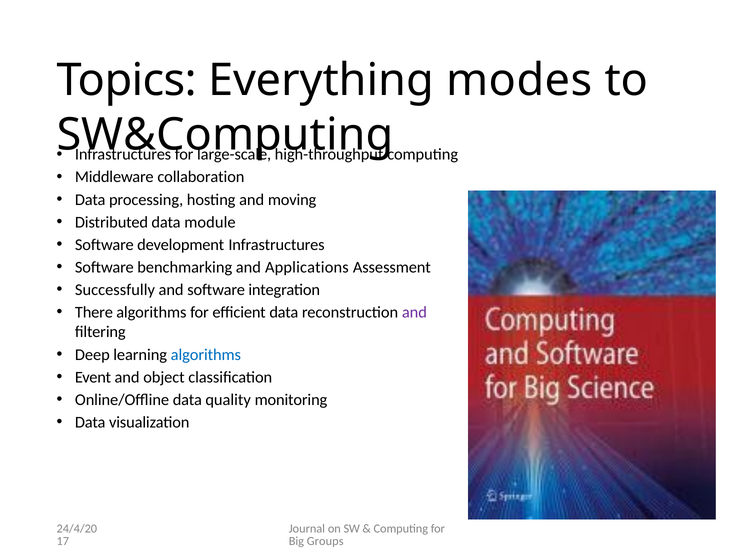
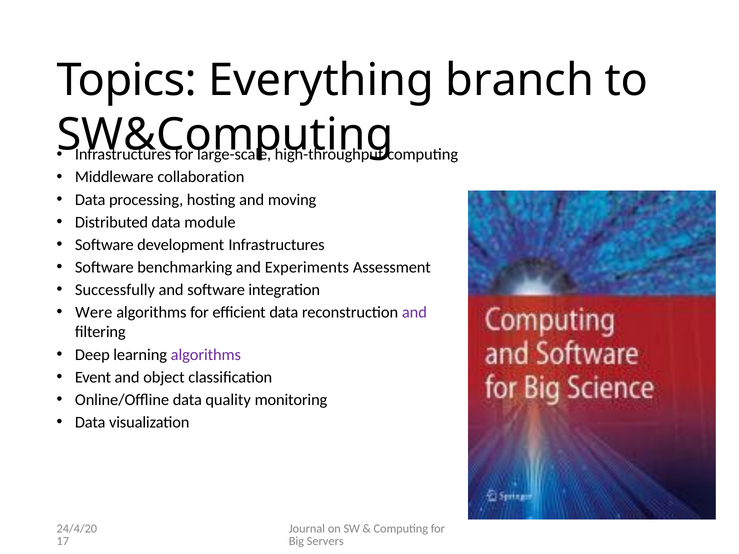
modes: modes -> branch
Applications: Applications -> Experiments
There: There -> Were
algorithms at (206, 355) colour: blue -> purple
Groups: Groups -> Servers
